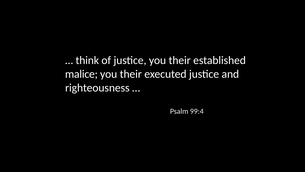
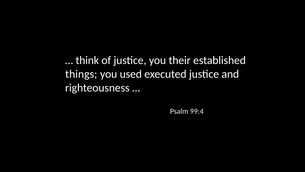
malice: malice -> things
their at (131, 74): their -> used
